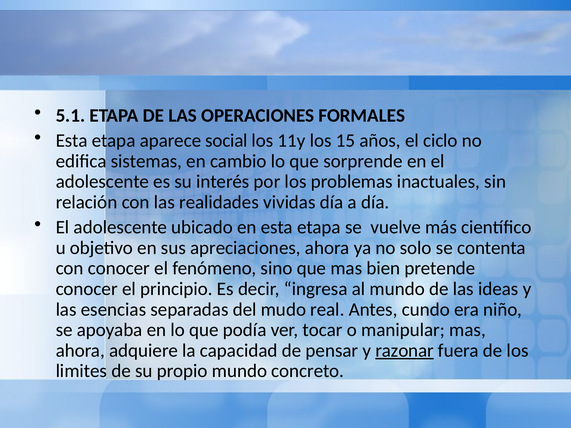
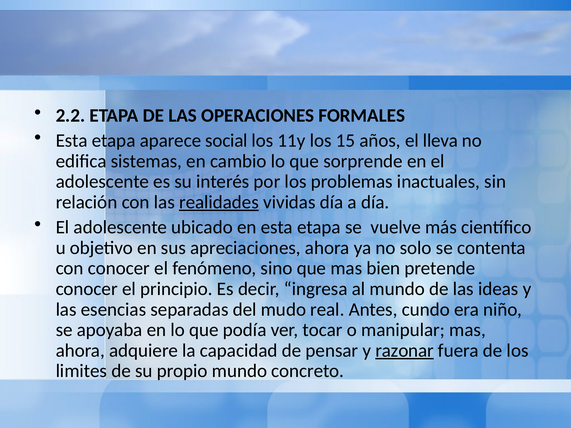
5.1: 5.1 -> 2.2
ciclo: ciclo -> lleva
realidades underline: none -> present
